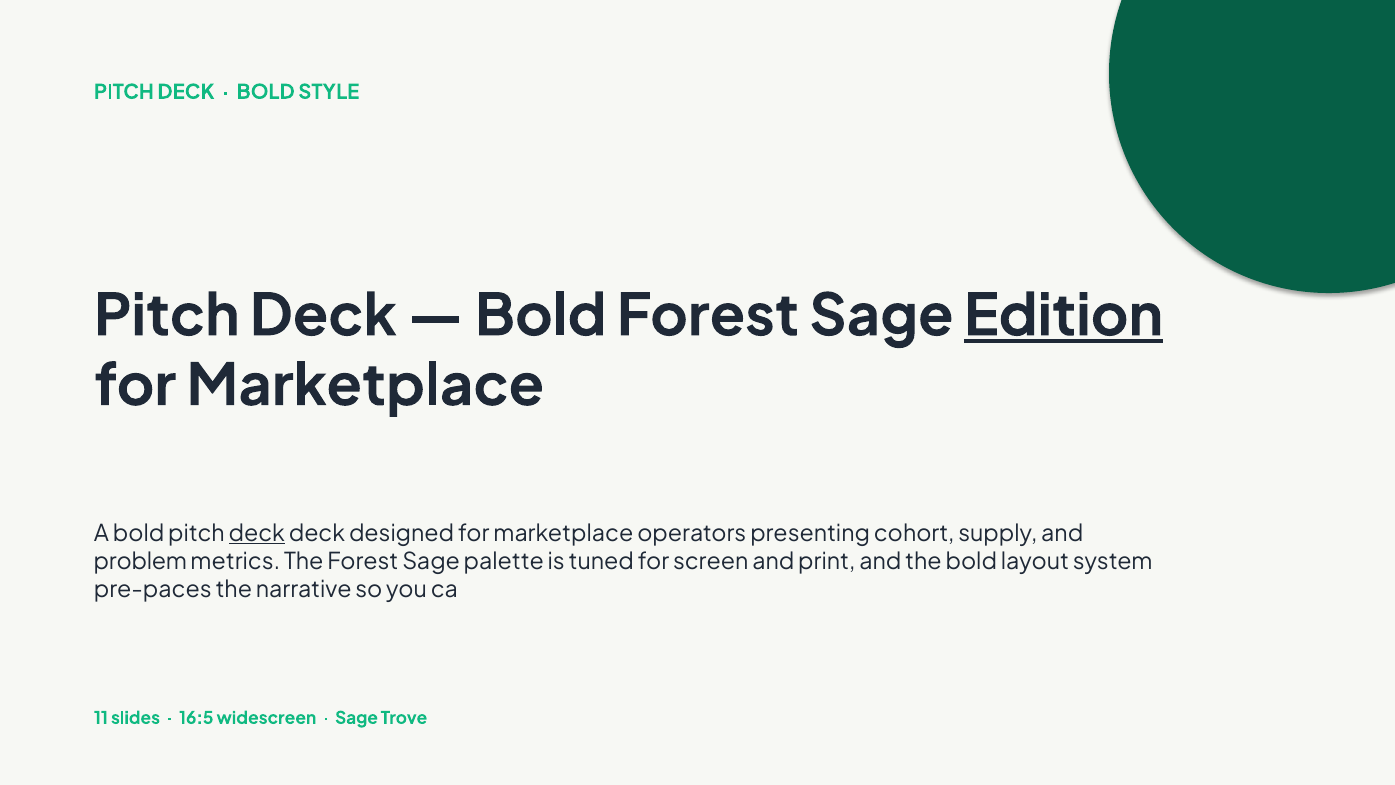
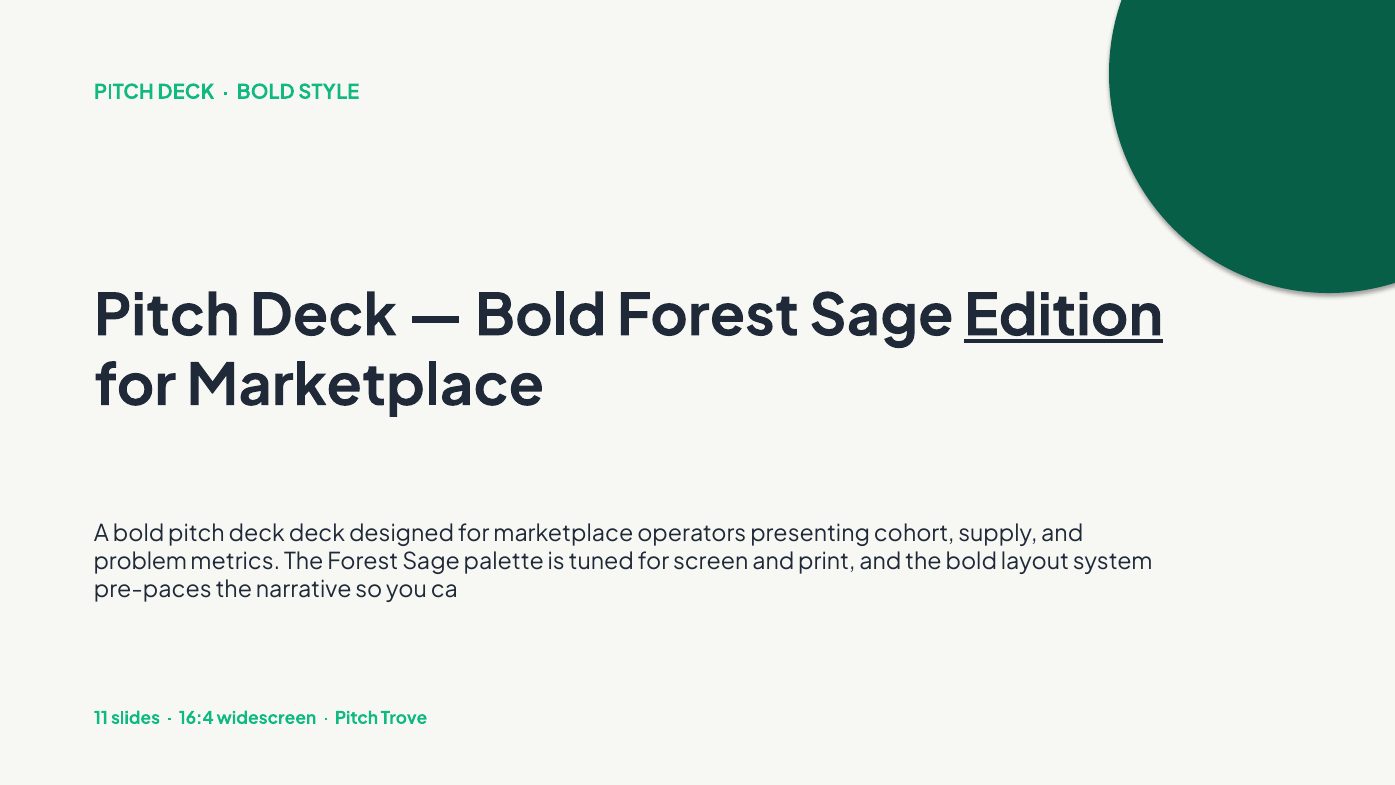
deck at (257, 533) underline: present -> none
16:5: 16:5 -> 16:4
Sage at (356, 718): Sage -> Pitch
